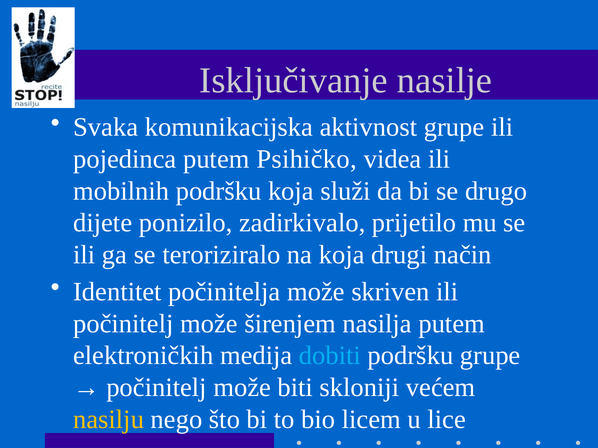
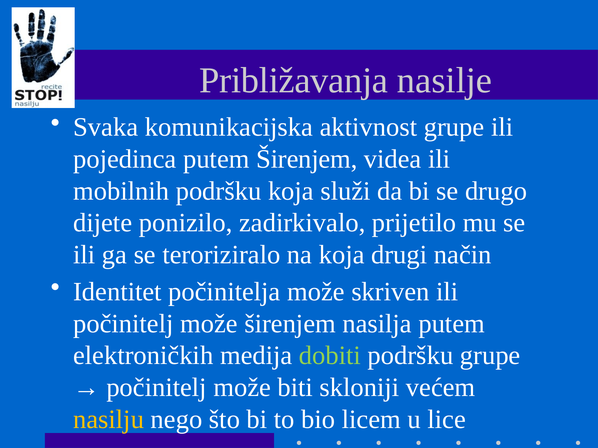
Isključivanje: Isključivanje -> Približavanja
putem Psihičko: Psihičko -> Širenjem
dobiti colour: light blue -> light green
